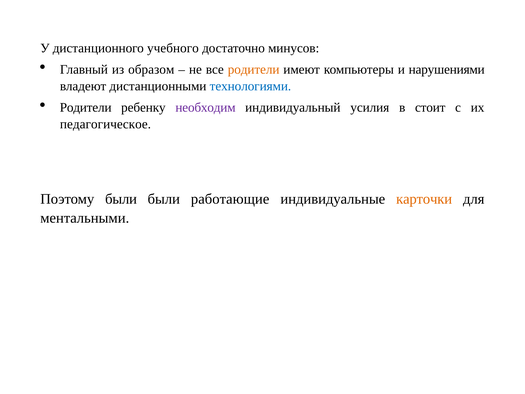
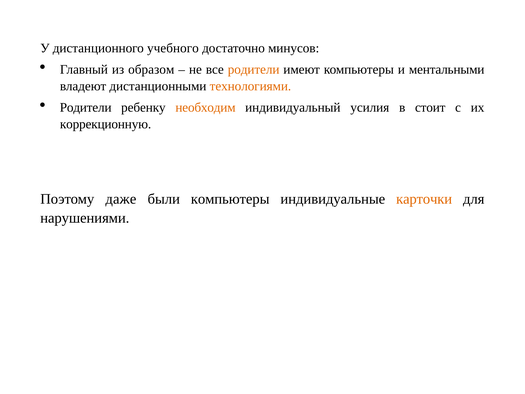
нарушениями: нарушениями -> ментальными
технологиями colour: blue -> orange
необходим colour: purple -> orange
педагогическое: педагогическое -> коррекционную
Поэтому были: были -> даже
были работающие: работающие -> компьютеры
ментальными: ментальными -> нарушениями
